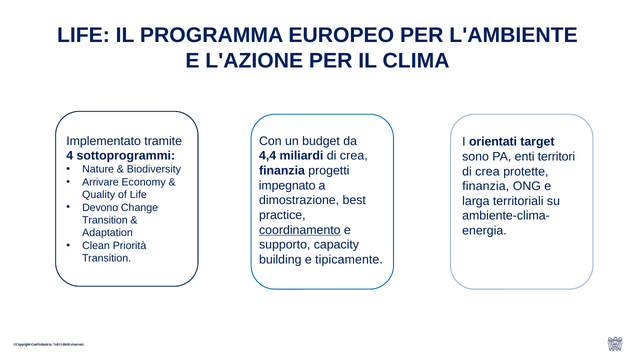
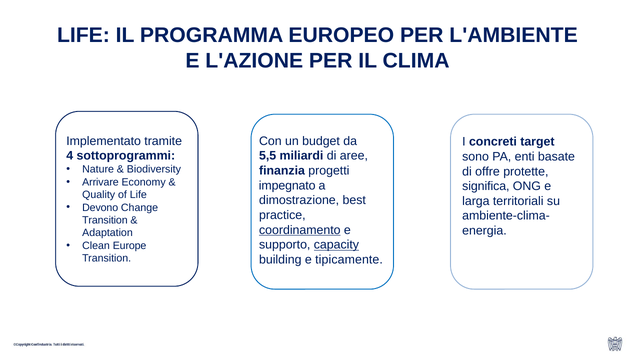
orientati: orientati -> concreti
4,4: 4,4 -> 5,5
crea at (354, 156): crea -> aree
territori: territori -> basate
crea at (487, 172): crea -> offre
finanzia at (486, 186): finanzia -> significa
capacity underline: none -> present
Priorità: Priorità -> Europe
